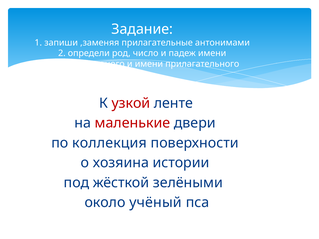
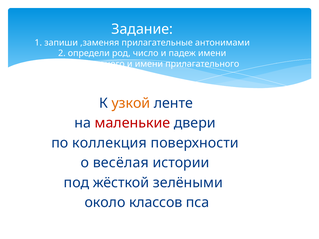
узкой colour: red -> orange
хозяина: хозяина -> весёлая
учёный: учёный -> классов
